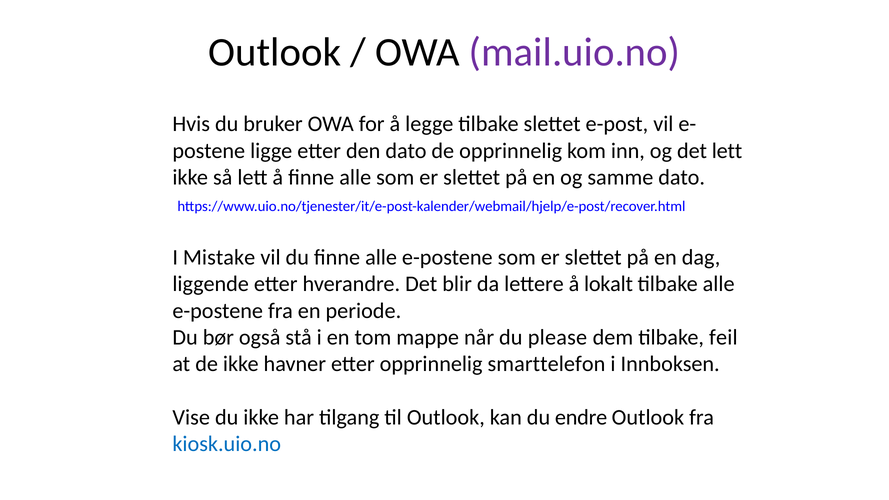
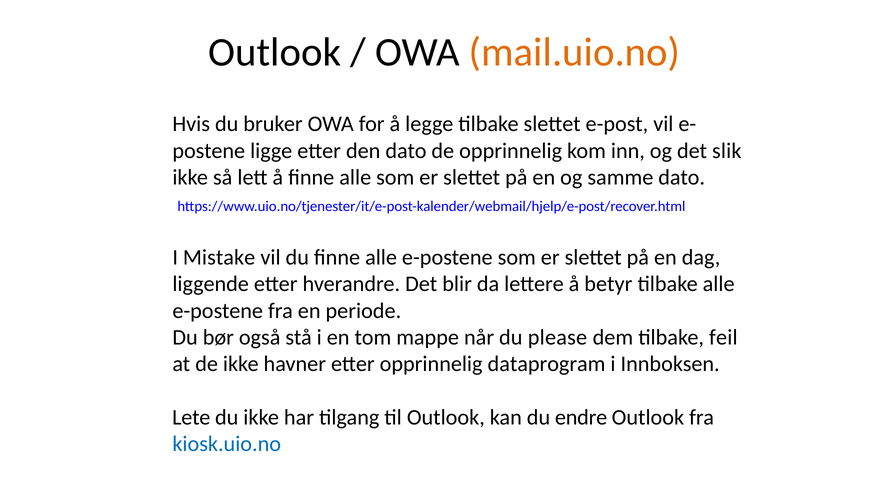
mail.uio.no colour: purple -> orange
det lett: lett -> slik
lokalt: lokalt -> betyr
smarttelefon: smarttelefon -> dataprogram
Vise: Vise -> Lete
